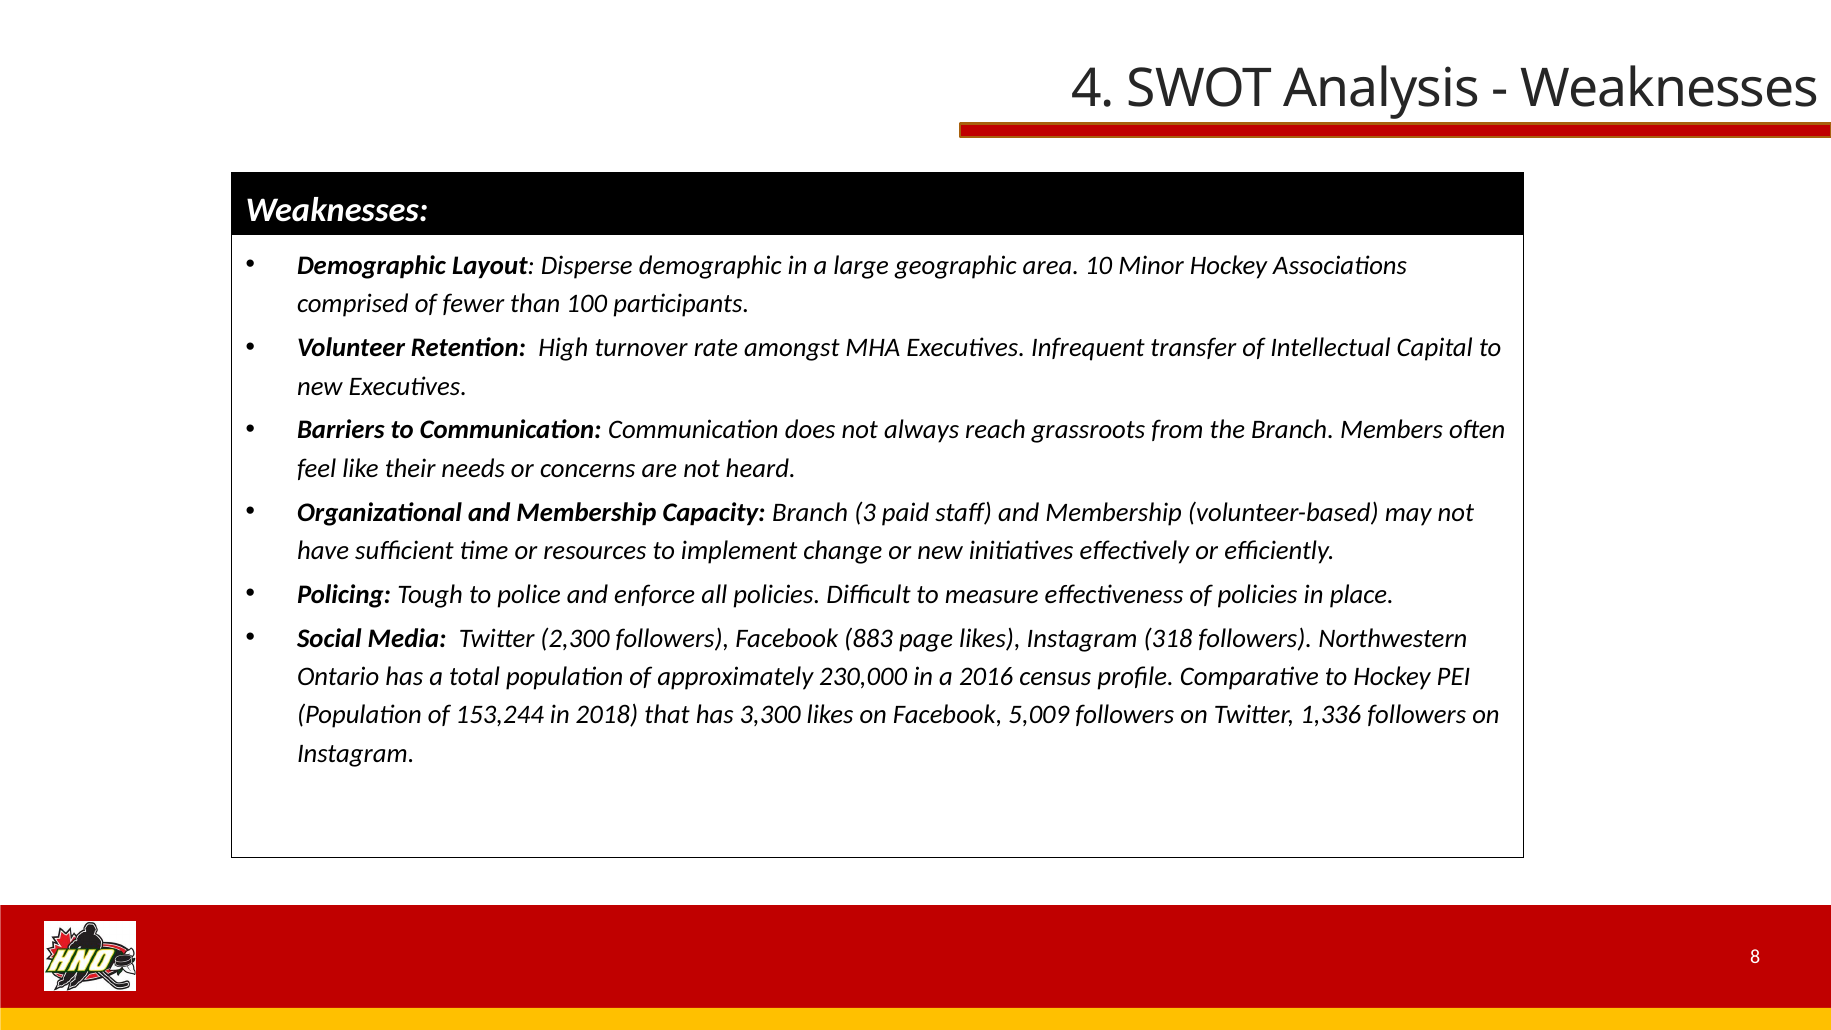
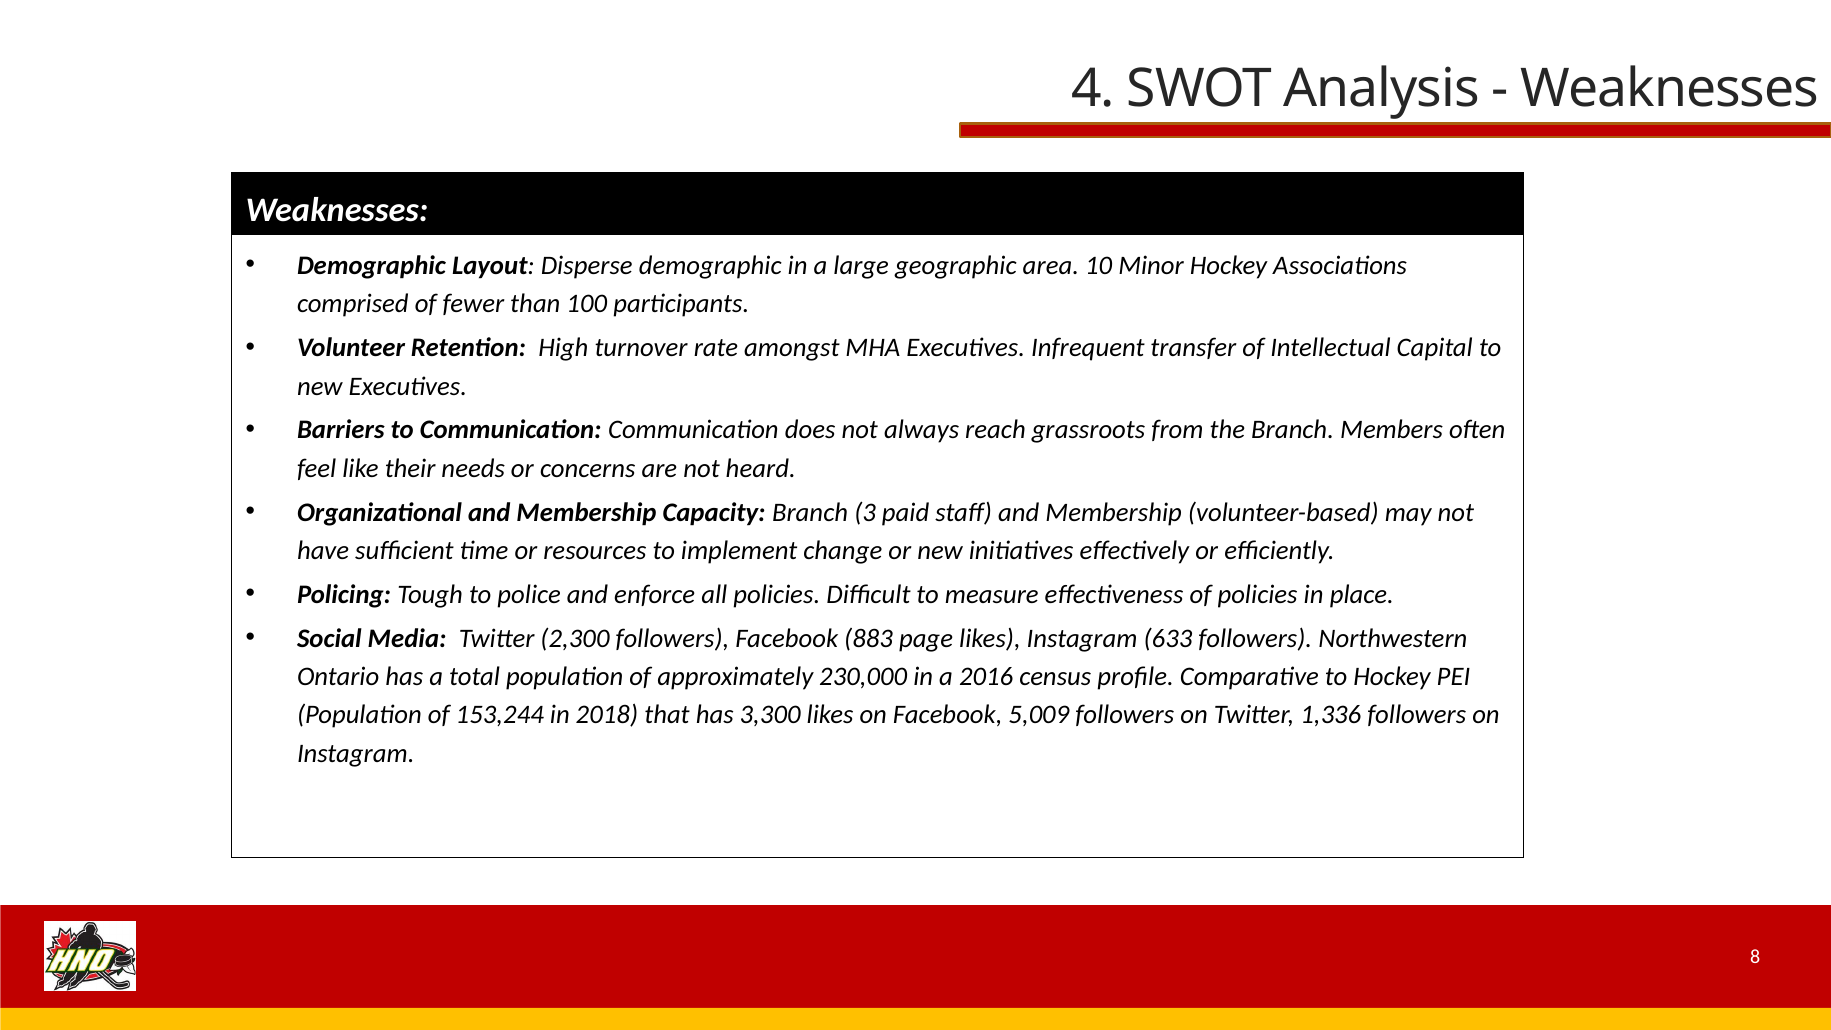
318: 318 -> 633
